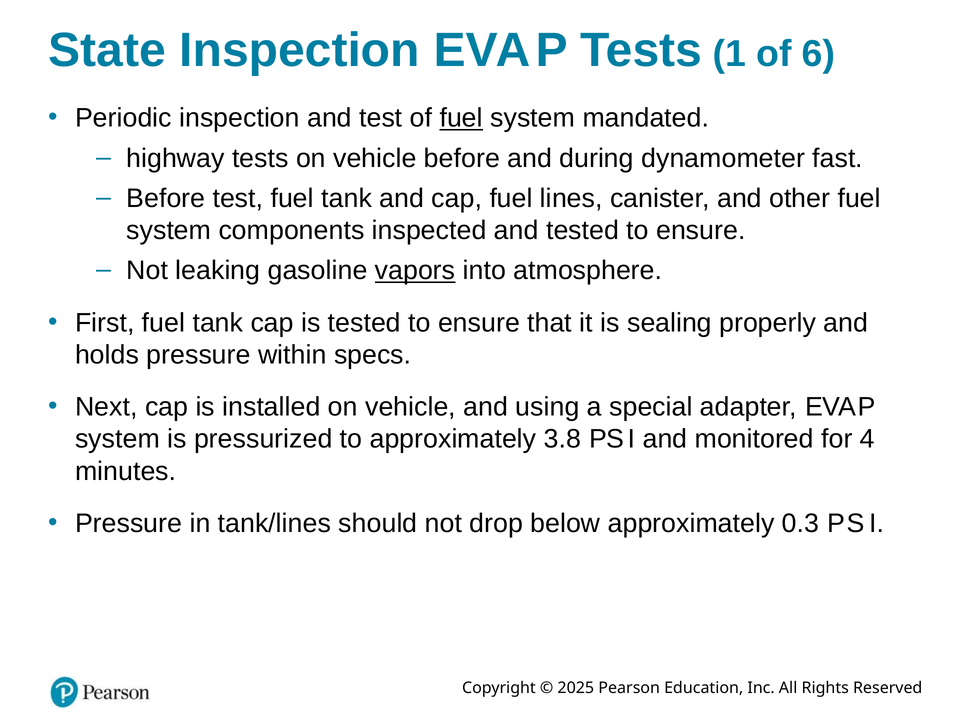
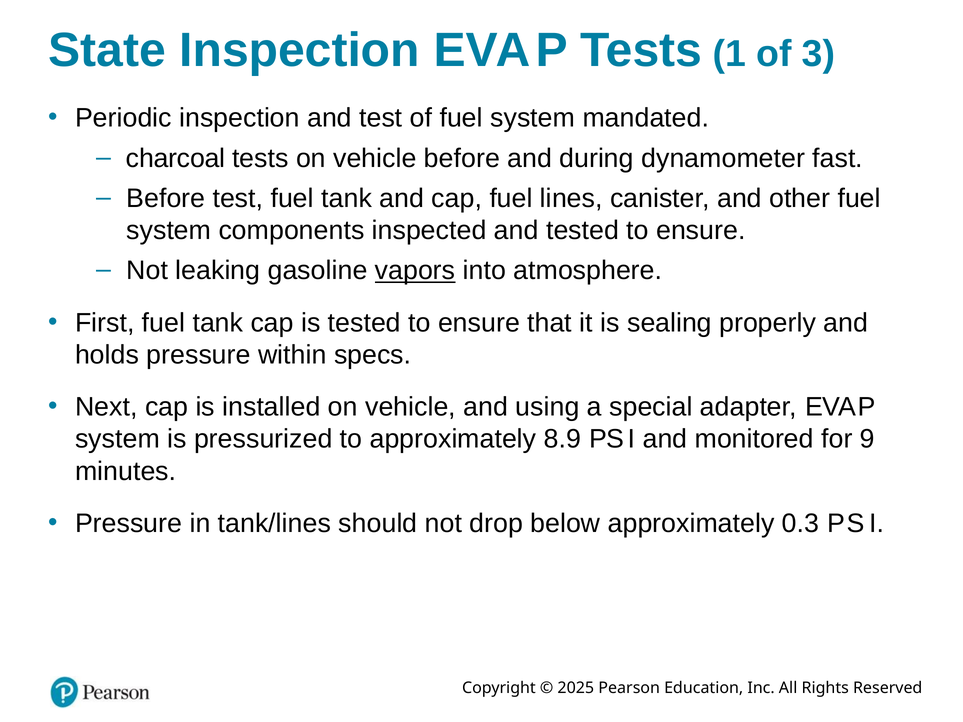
6: 6 -> 3
fuel at (461, 118) underline: present -> none
highway: highway -> charcoal
3.8: 3.8 -> 8.9
4: 4 -> 9
